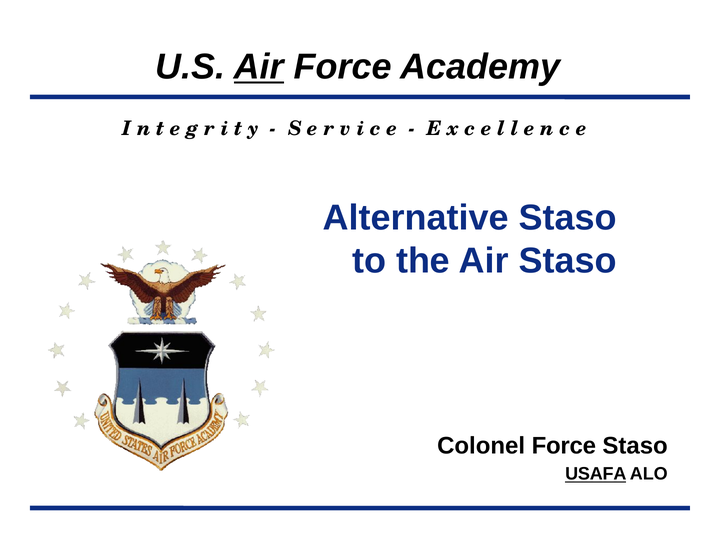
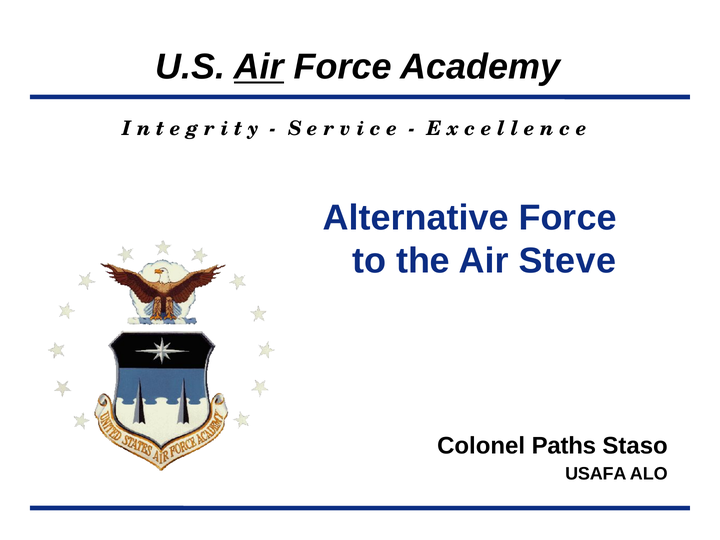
Alternative Staso: Staso -> Force
Air Staso: Staso -> Steve
Colonel Force: Force -> Paths
USAFA underline: present -> none
